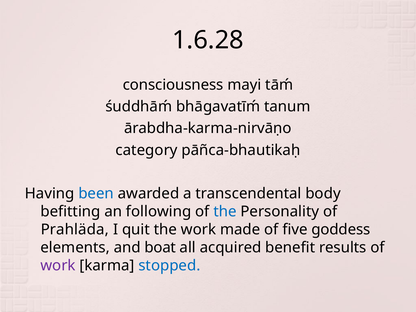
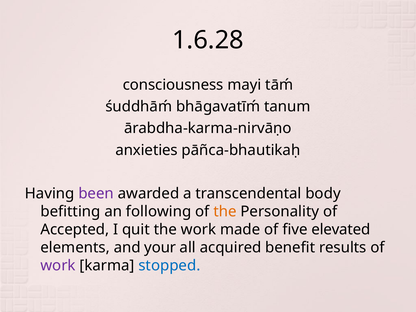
category: category -> anxieties
been colour: blue -> purple
the at (225, 212) colour: blue -> orange
Prahläda: Prahläda -> Accepted
goddess: goddess -> elevated
boat: boat -> your
